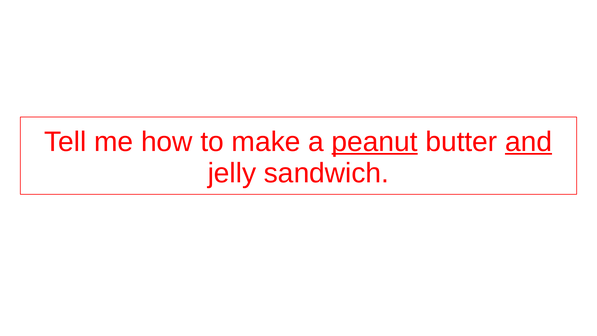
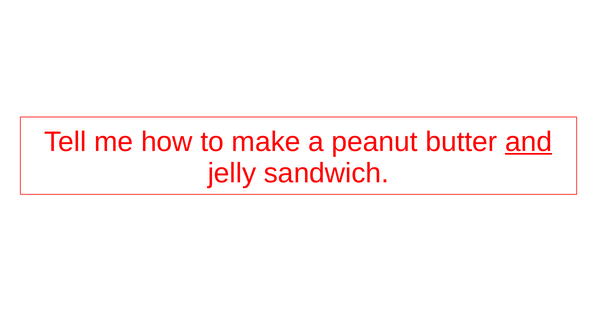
peanut underline: present -> none
